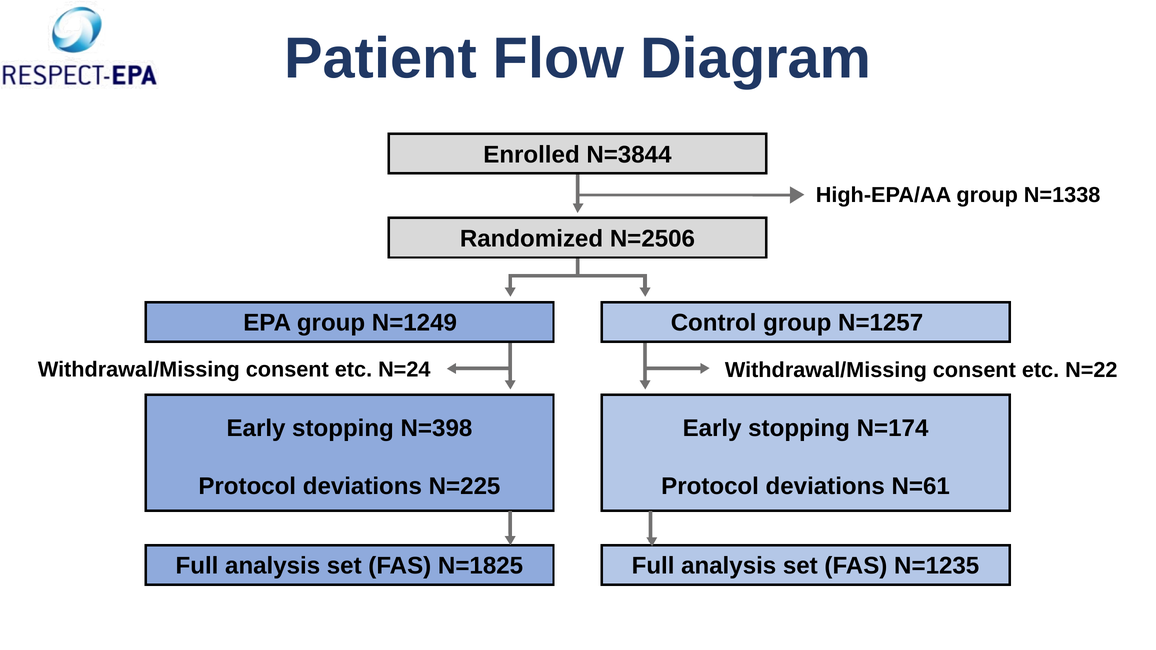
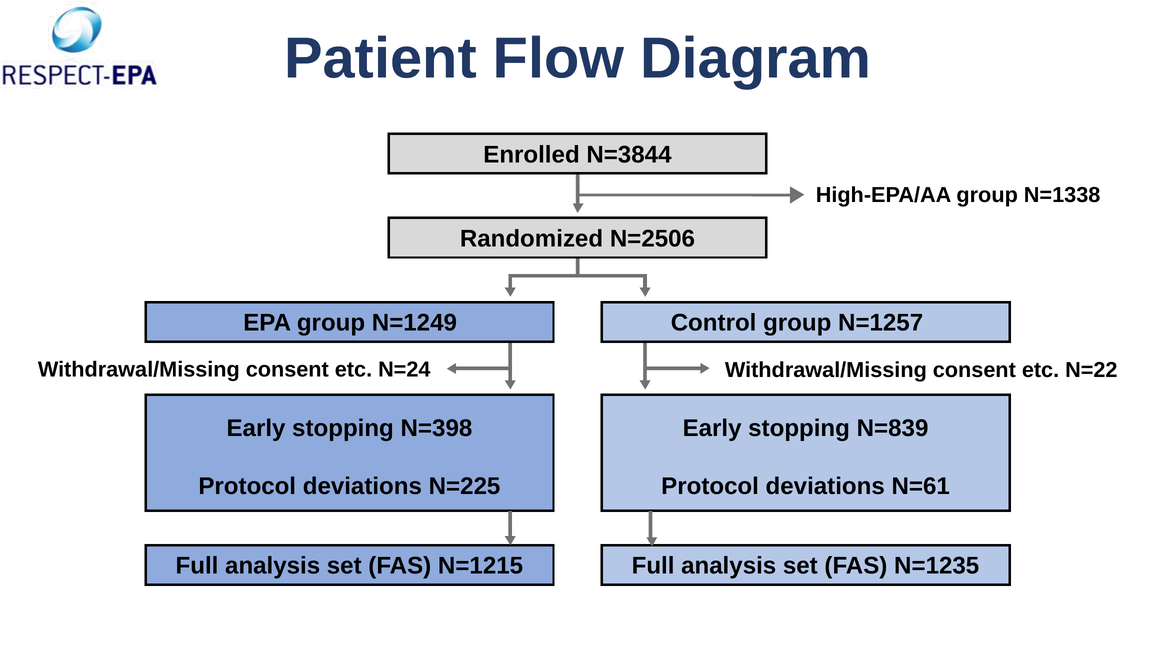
N=174: N=174 -> N=839
N=1825: N=1825 -> N=1215
